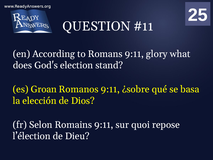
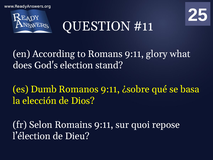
Groan: Groan -> Dumb
